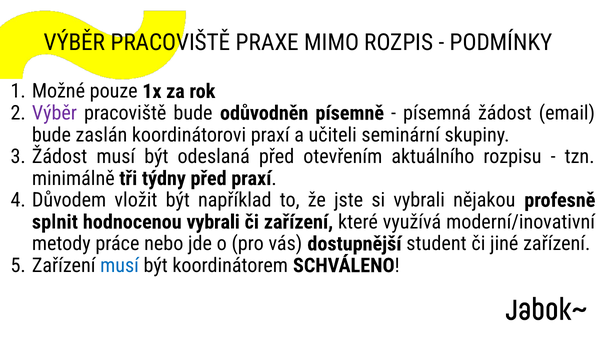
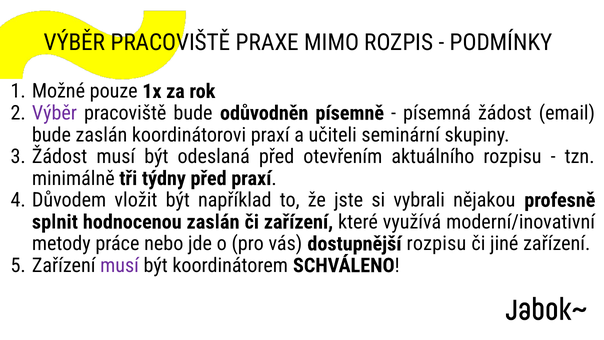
hodnocenou vybrali: vybrali -> zaslán
dostupnější student: student -> rozpisu
musí at (120, 265) colour: blue -> purple
